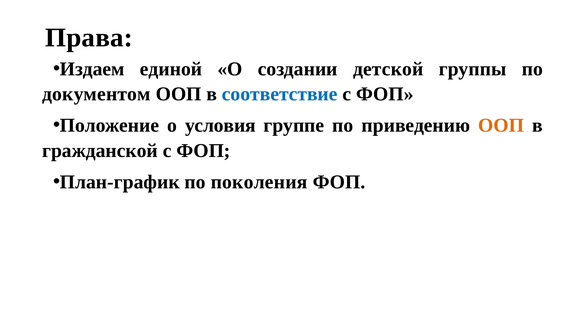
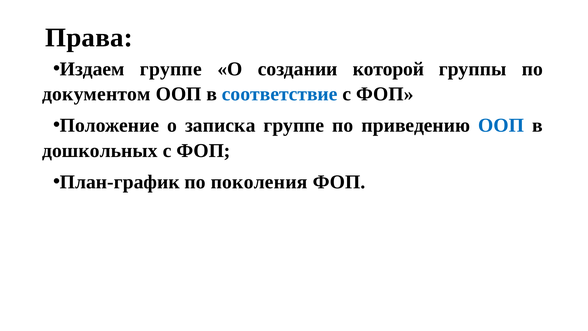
Издаем единой: единой -> группе
детской: детской -> которой
условия: условия -> записка
ООП at (501, 125) colour: orange -> blue
гражданской: гражданской -> дошкольных
